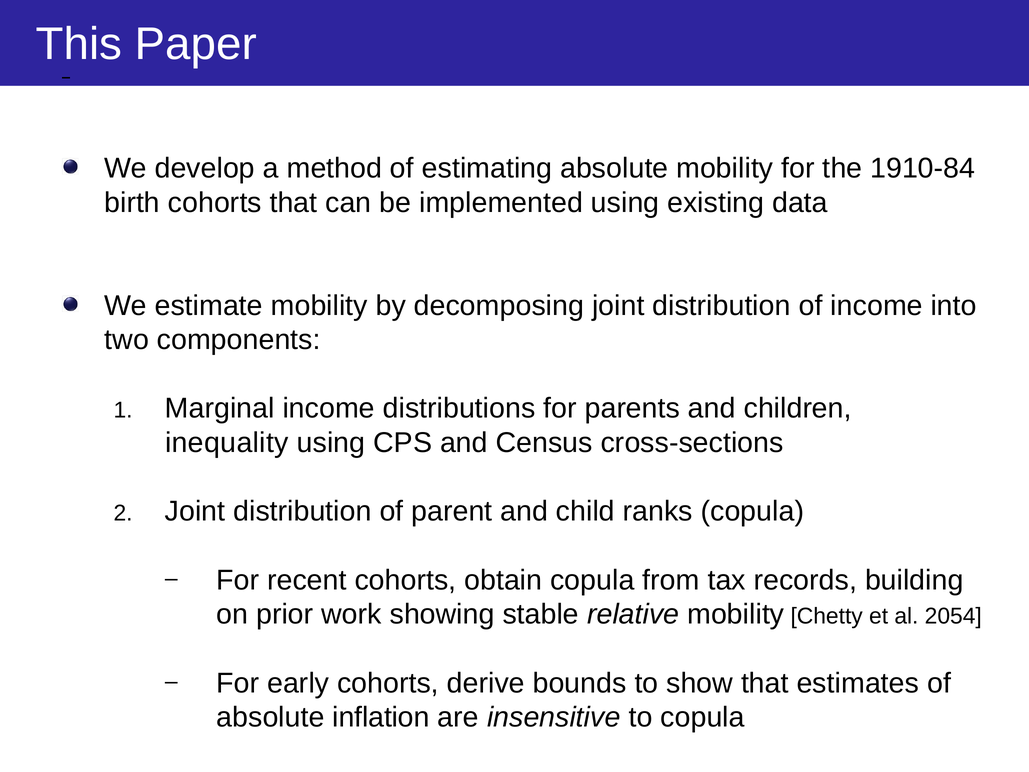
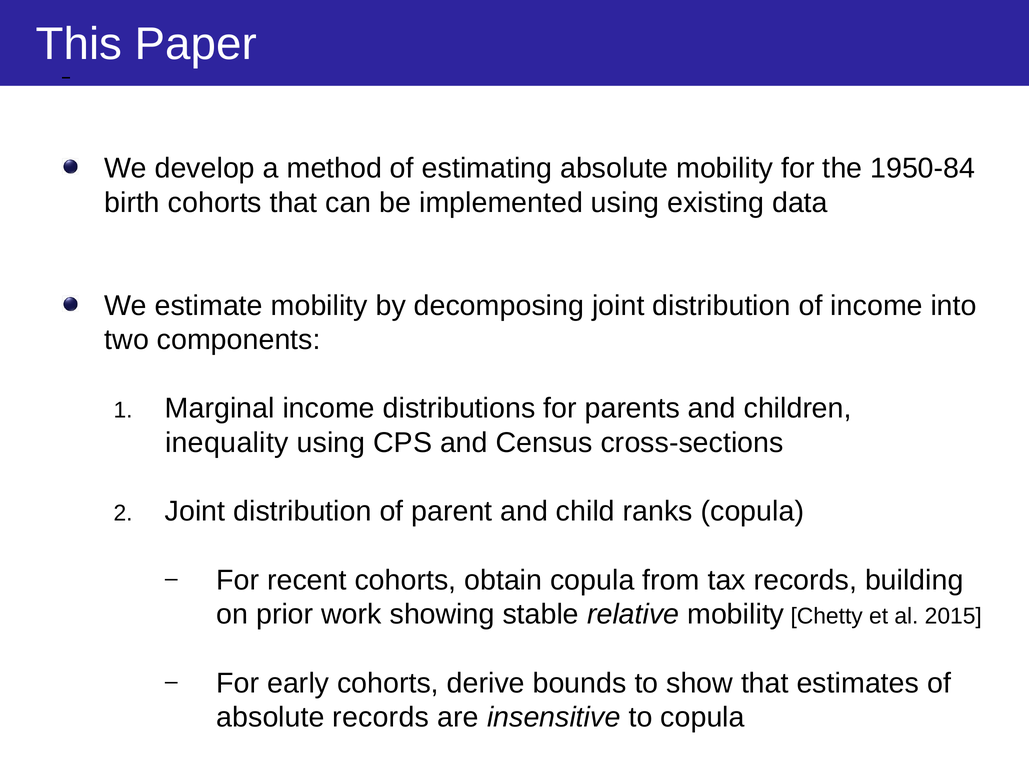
1910-84: 1910-84 -> 1950-84
2054: 2054 -> 2015
absolute inflation: inflation -> records
